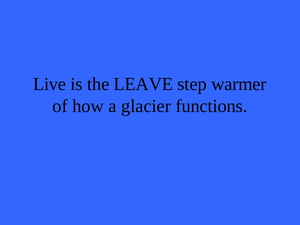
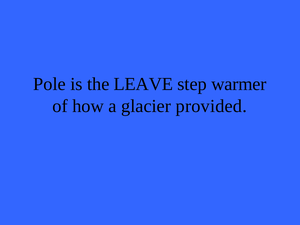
Live: Live -> Pole
functions: functions -> provided
